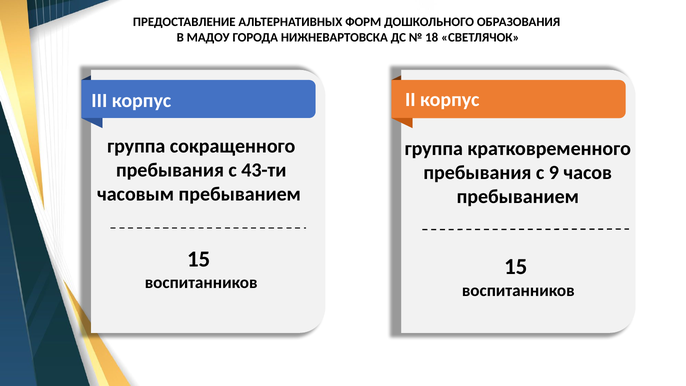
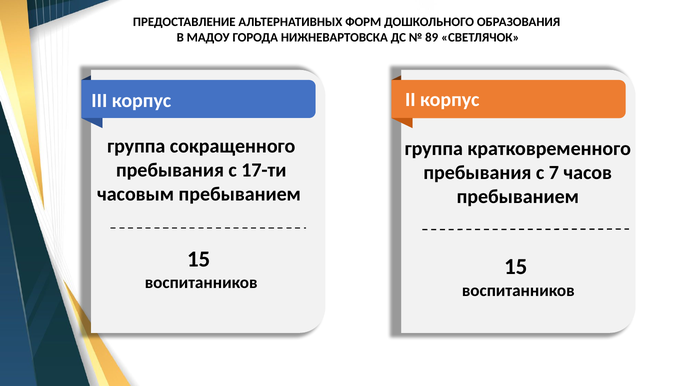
18: 18 -> 89
43-ти: 43-ти -> 17-ти
9: 9 -> 7
